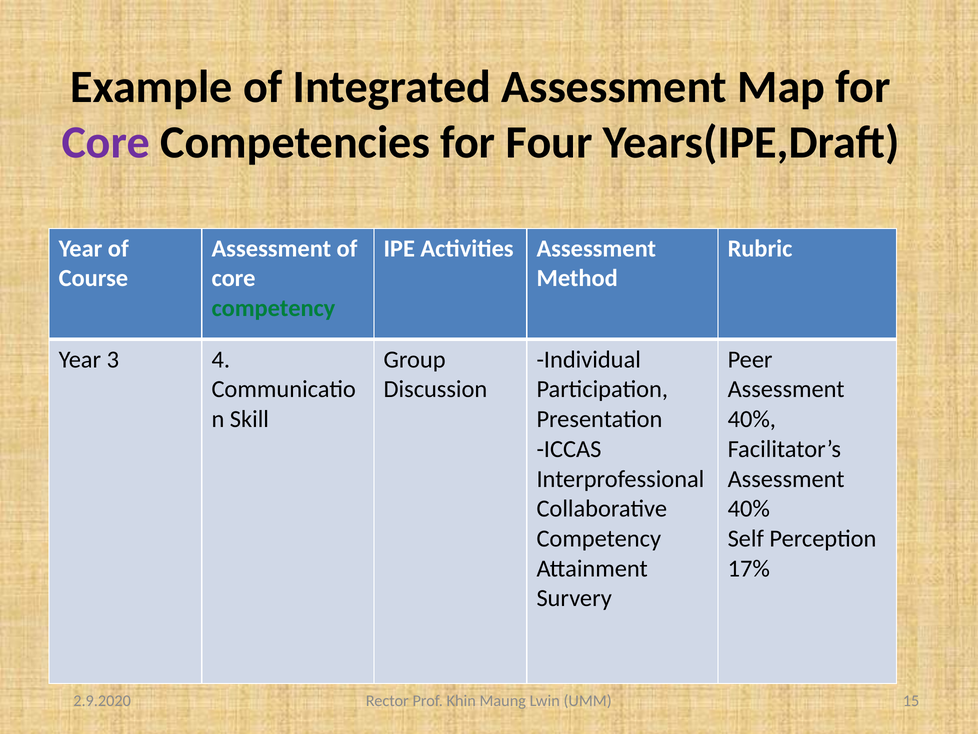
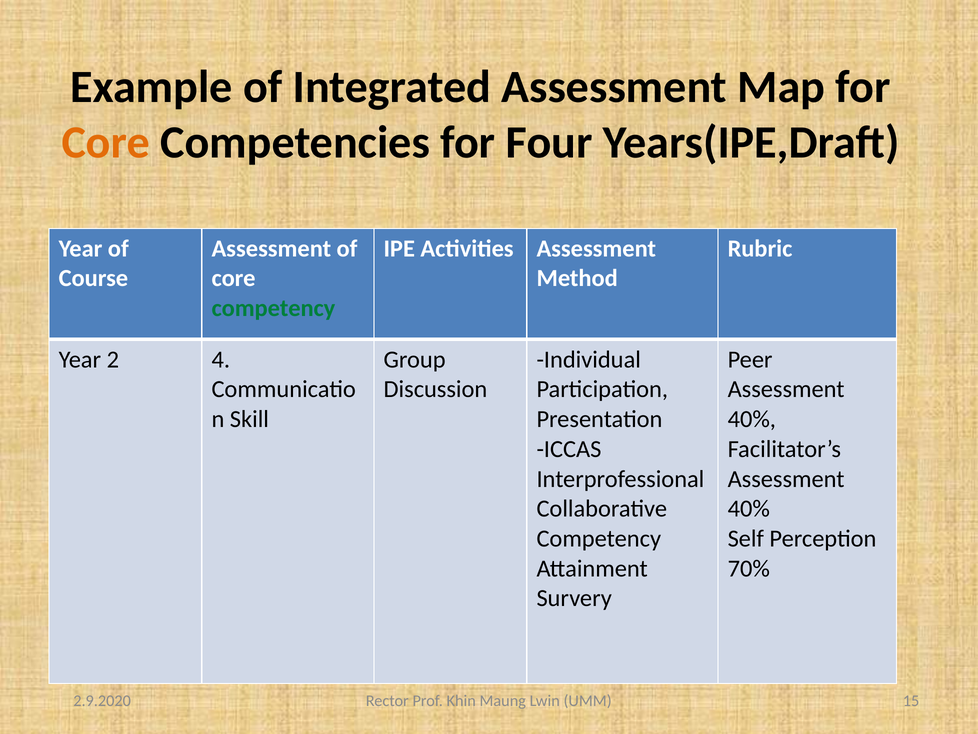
Core at (106, 143) colour: purple -> orange
3: 3 -> 2
17%: 17% -> 70%
